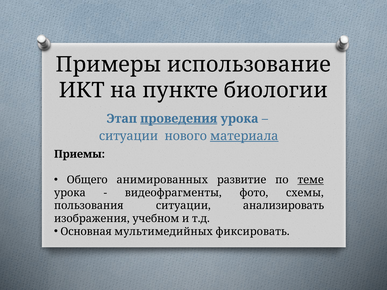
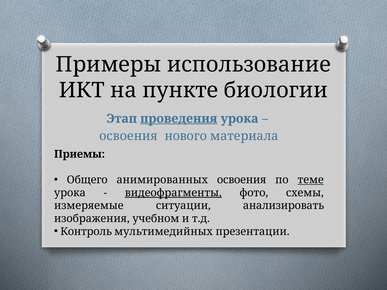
ситуации at (129, 136): ситуации -> освоения
материала underline: present -> none
анимированных развитие: развитие -> освоения
видеофрагменты underline: none -> present
пользования: пользования -> измеряемые
Основная: Основная -> Контроль
фиксировать: фиксировать -> презентации
